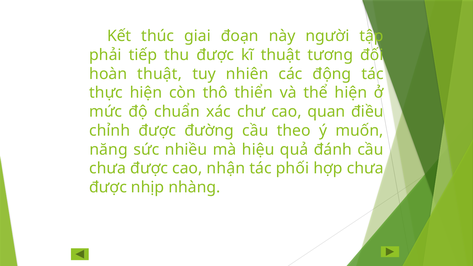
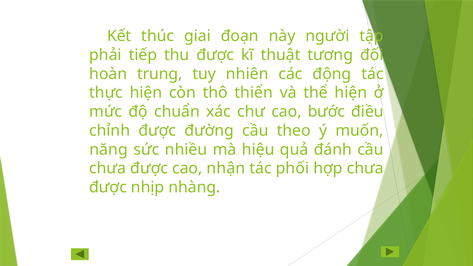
hoàn thuật: thuật -> trung
quan: quan -> bước
